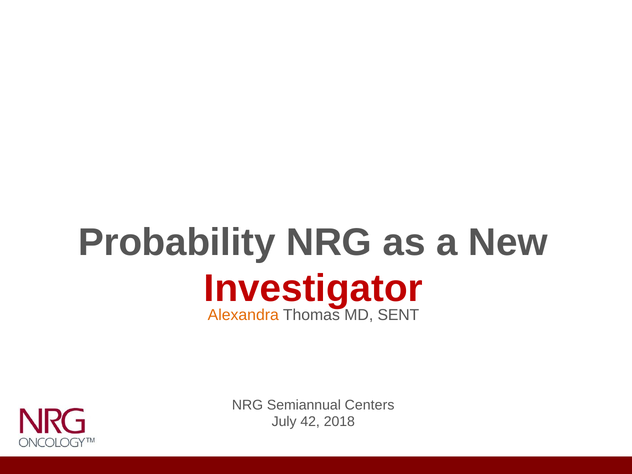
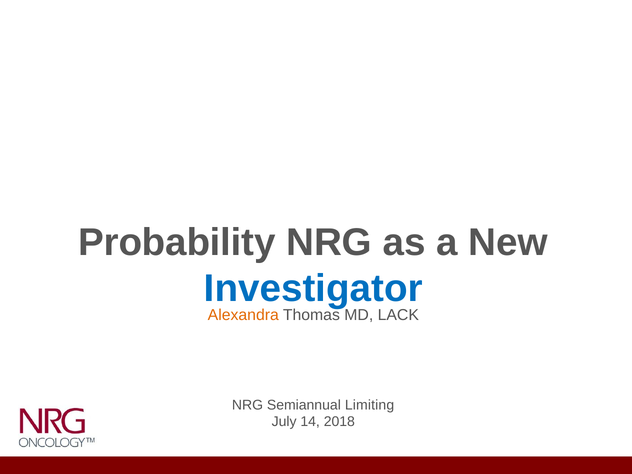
Investigator colour: red -> blue
SENT: SENT -> LACK
Centers: Centers -> Limiting
42: 42 -> 14
